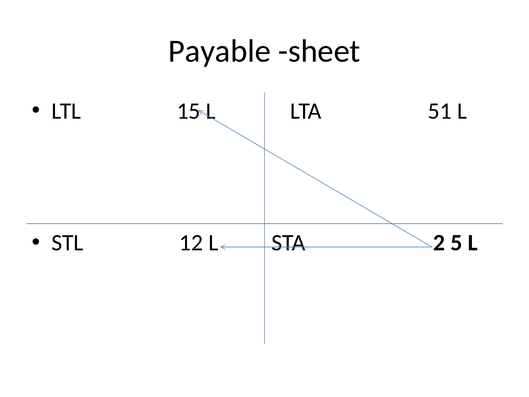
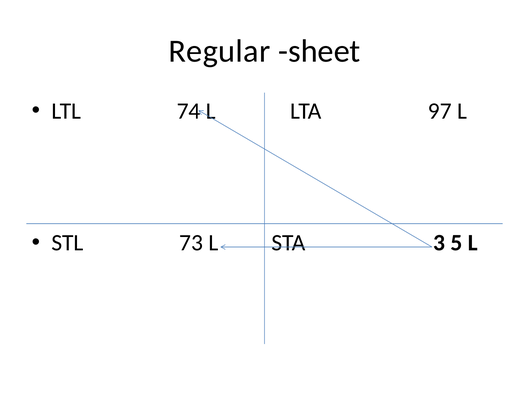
Payable: Payable -> Regular
15: 15 -> 74
51: 51 -> 97
12: 12 -> 73
2: 2 -> 3
